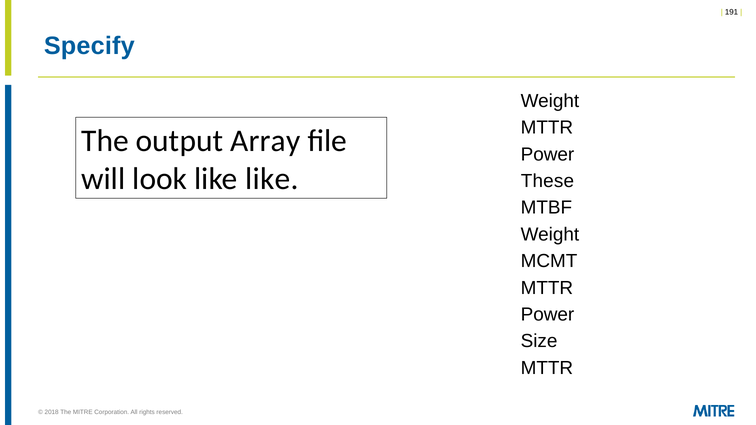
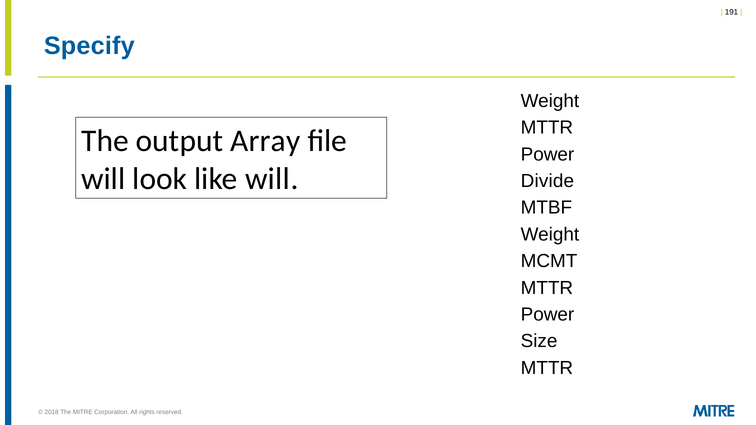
like like: like -> will
These: These -> Divide
